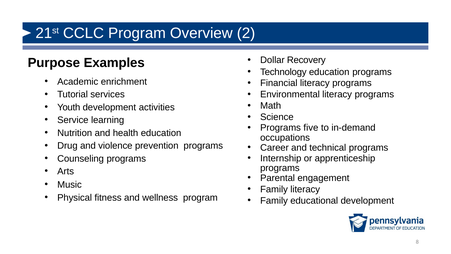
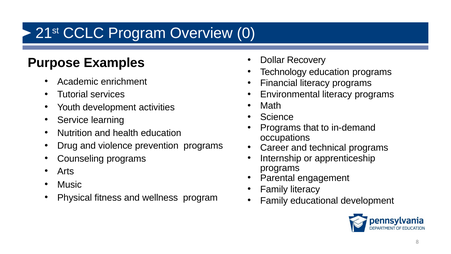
2: 2 -> 0
five: five -> that
